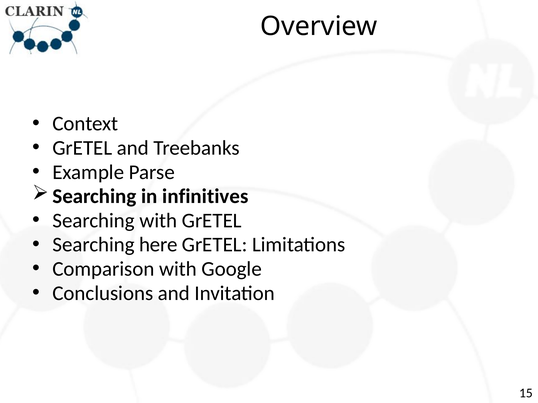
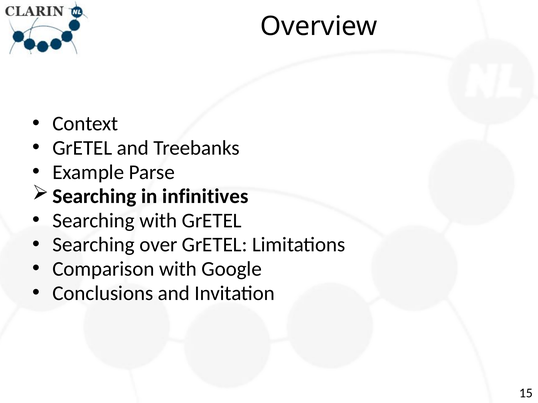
here: here -> over
